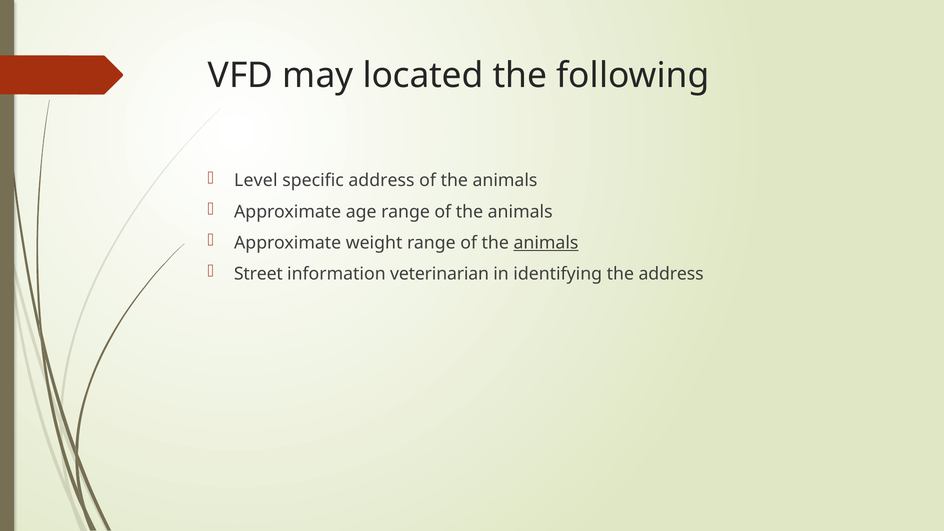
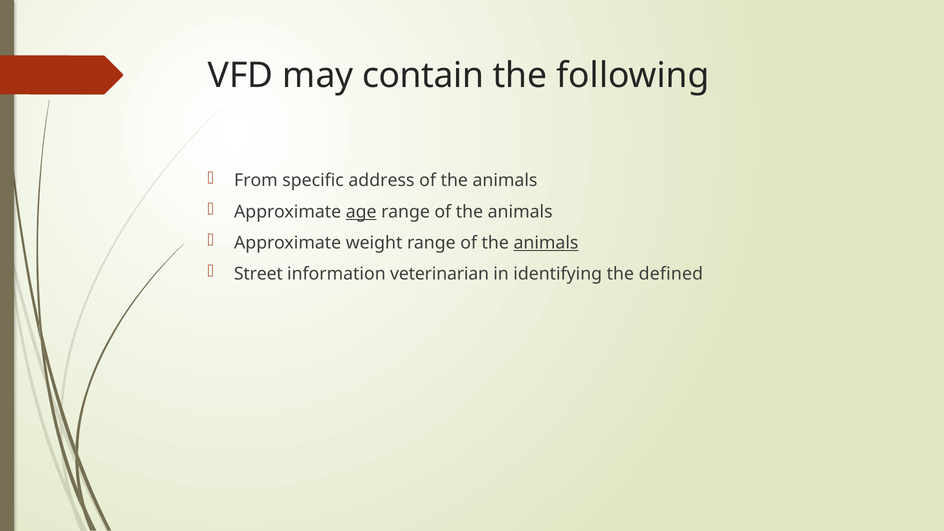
located: located -> contain
Level: Level -> From
age underline: none -> present
the address: address -> defined
